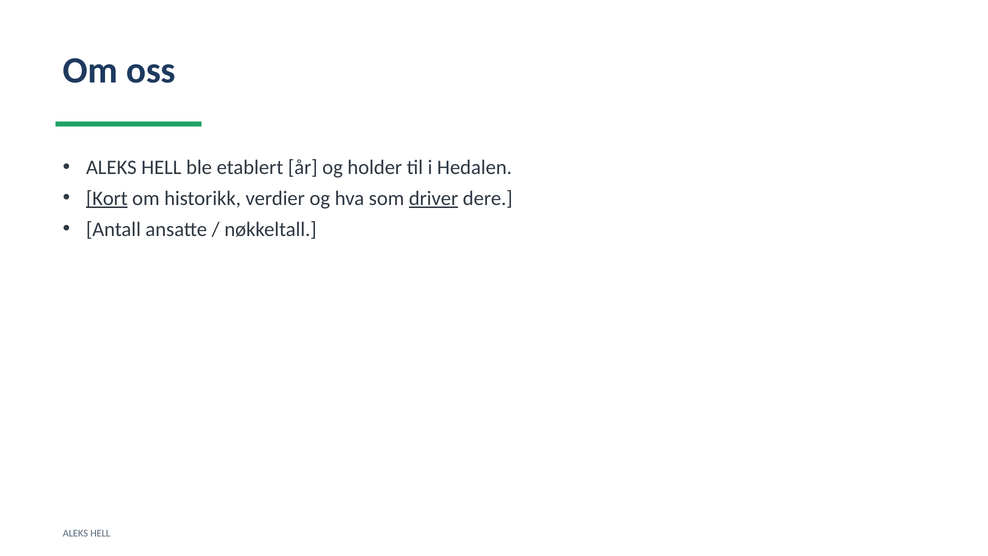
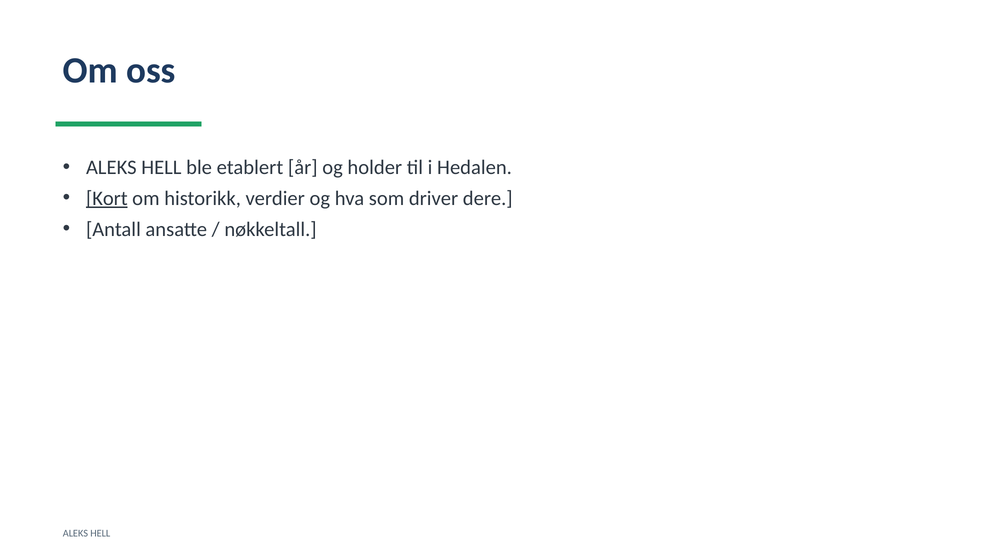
driver underline: present -> none
